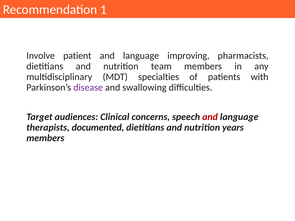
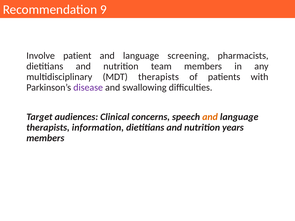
1: 1 -> 9
improving: improving -> screening
MDT specialties: specialties -> therapists
and at (210, 117) colour: red -> orange
documented: documented -> information
